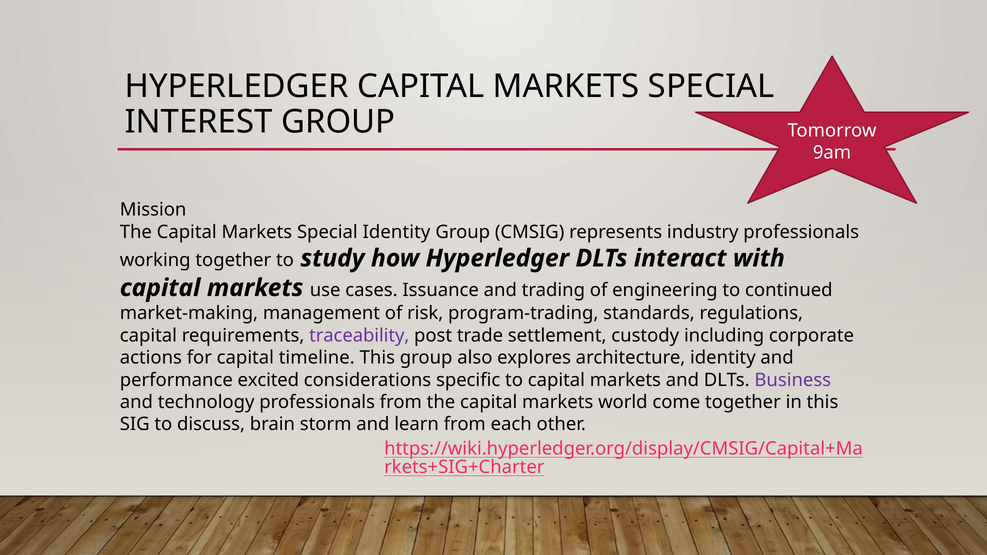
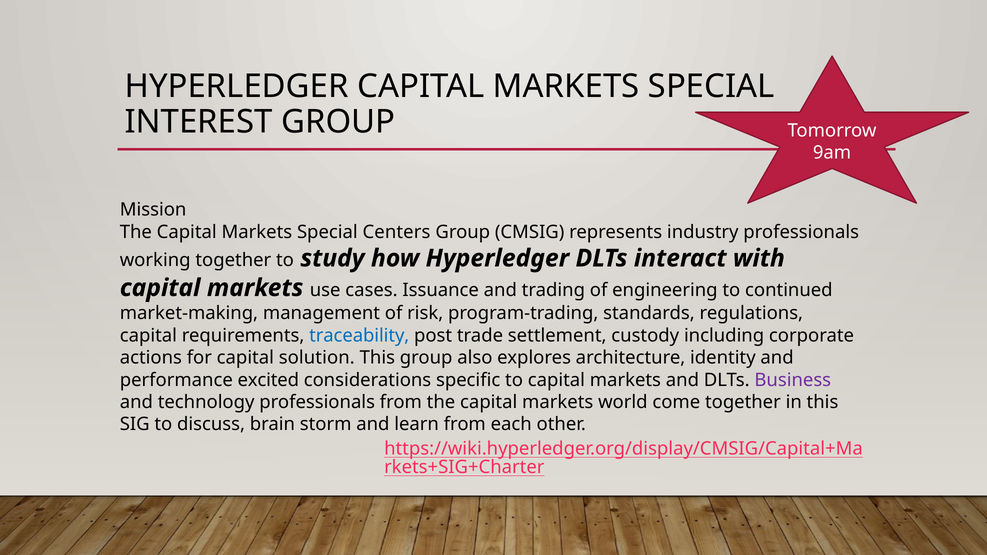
Special Identity: Identity -> Centers
traceability colour: purple -> blue
timeline: timeline -> solution
